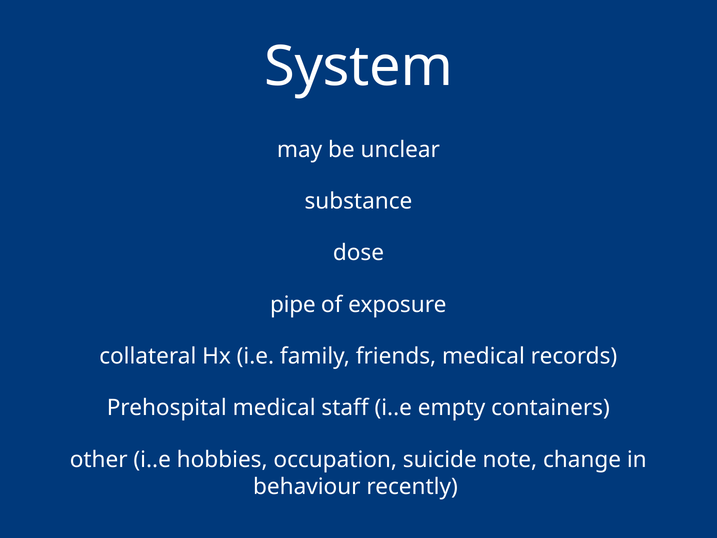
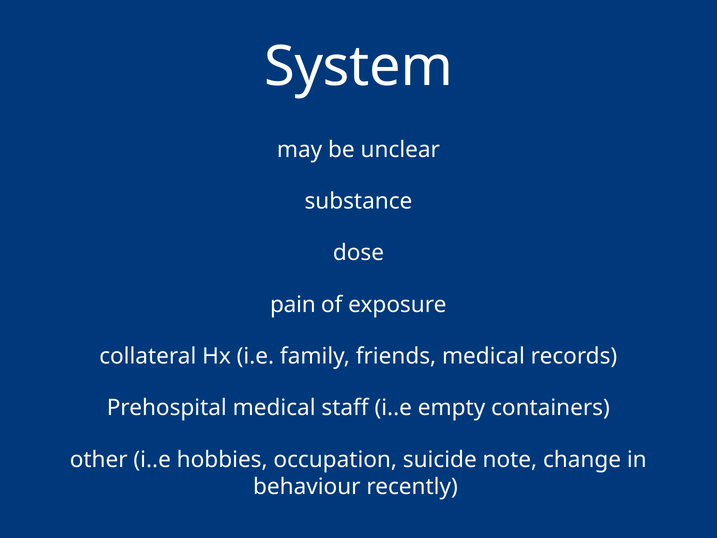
pipe: pipe -> pain
